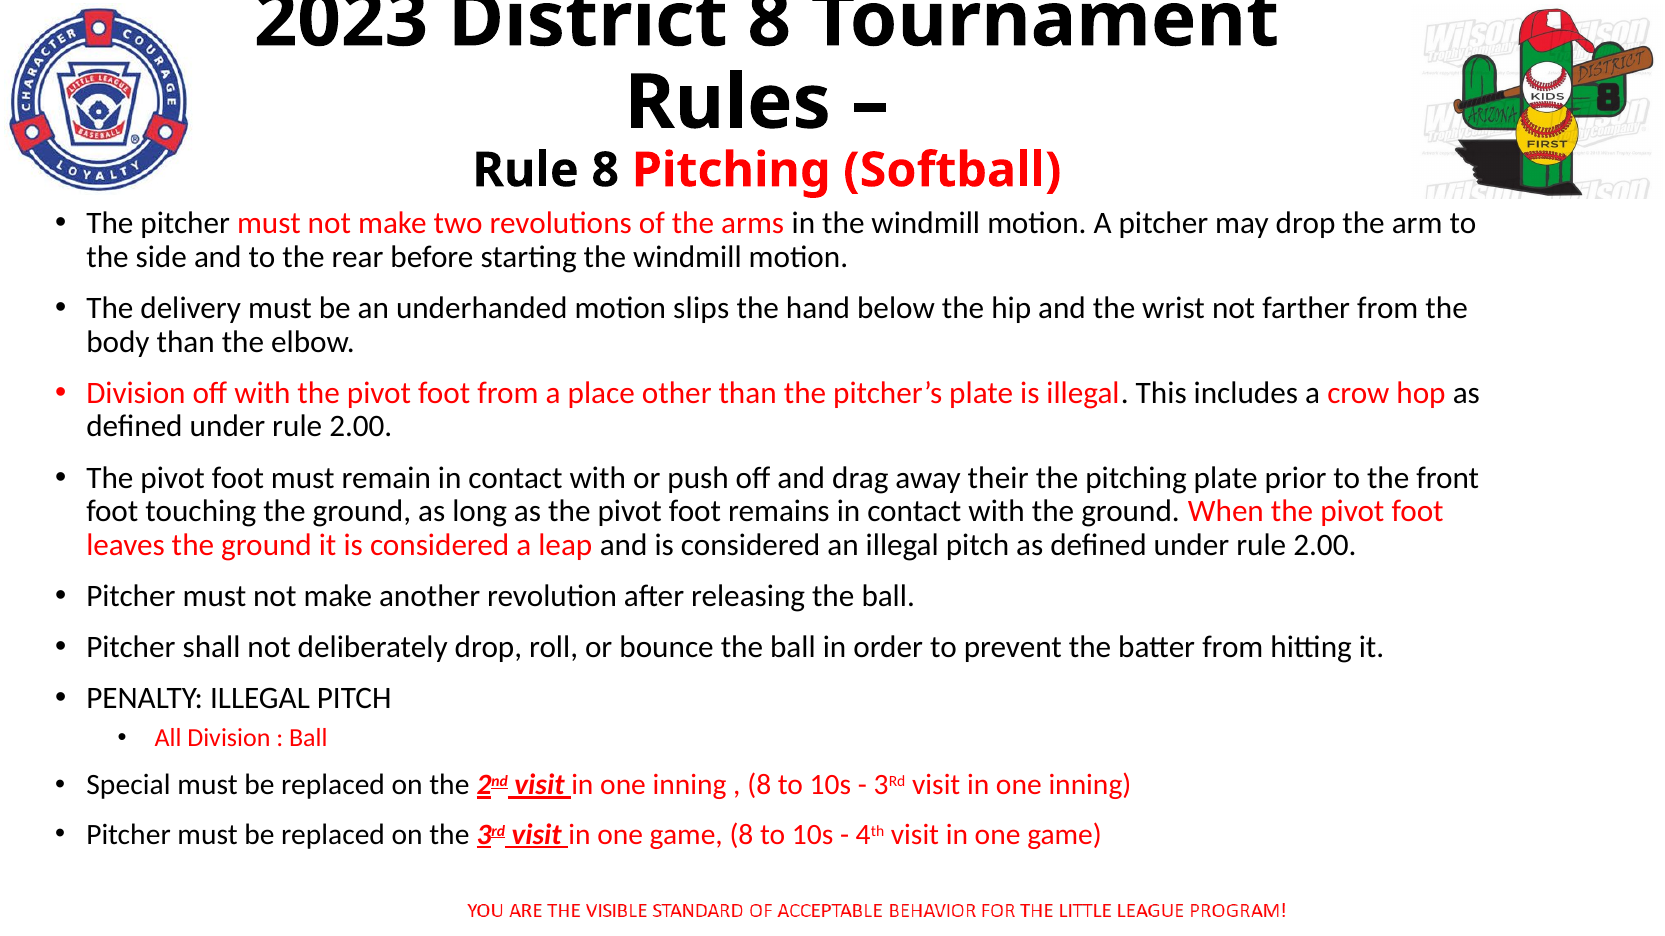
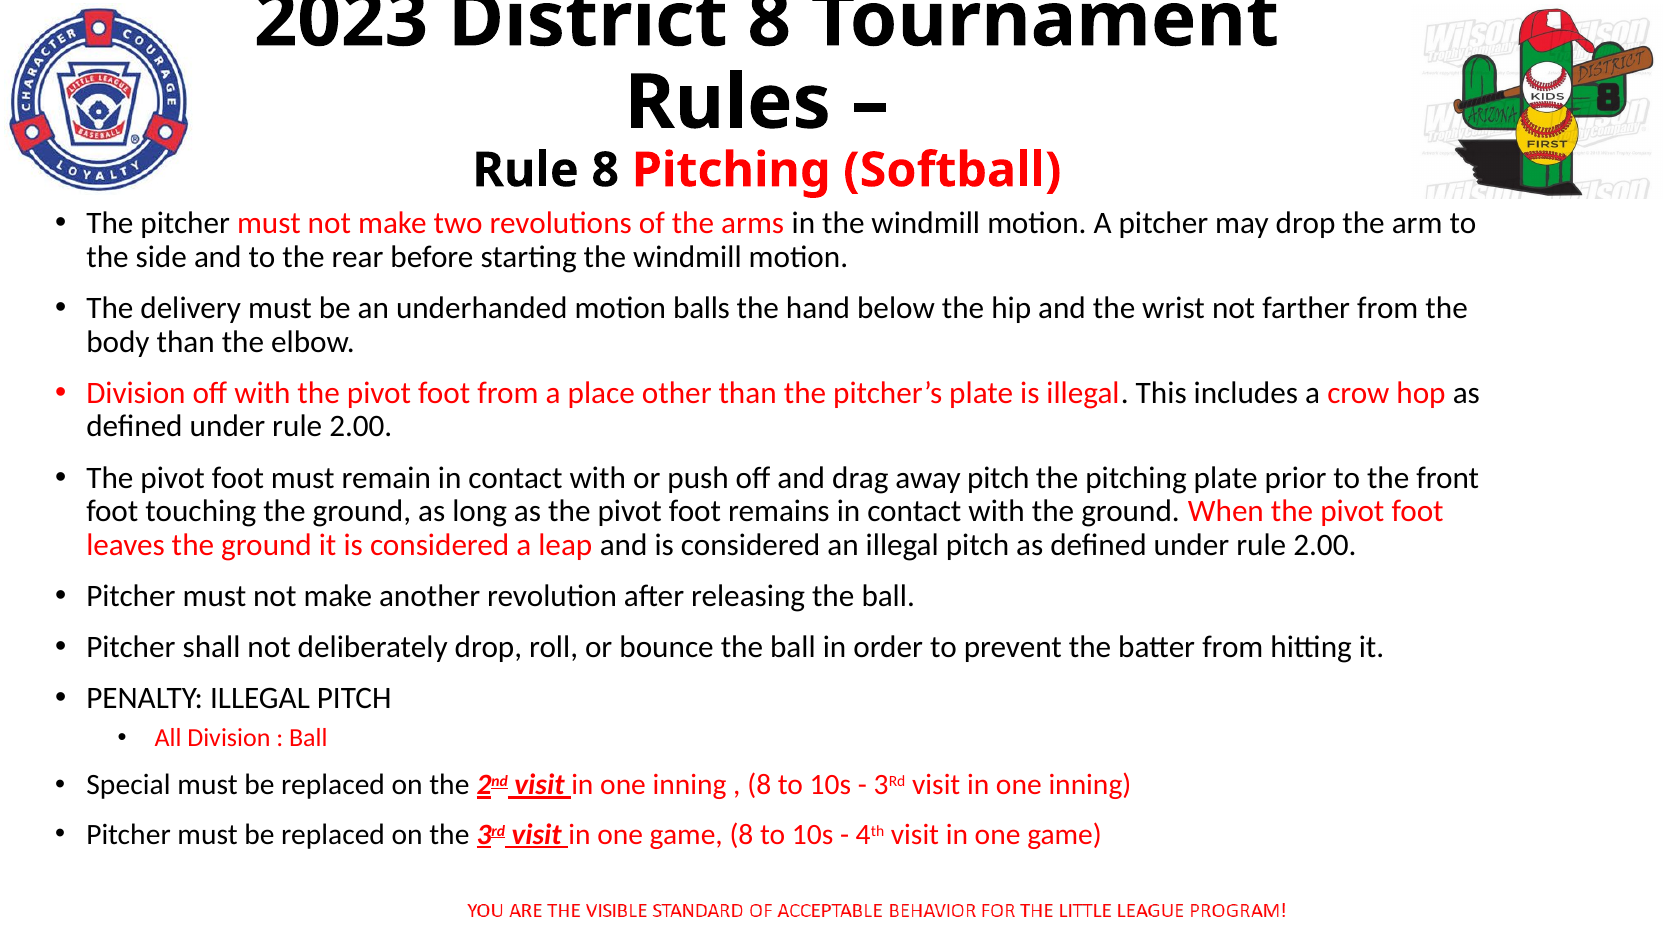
slips: slips -> balls
away their: their -> pitch
